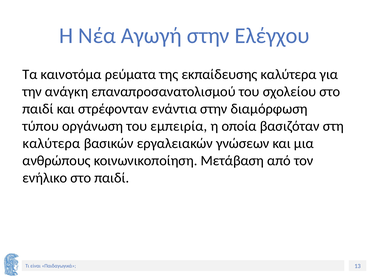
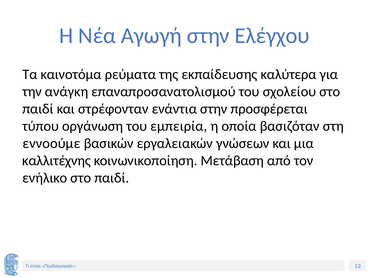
διαμόρφωση: διαμόρφωση -> προσφέρεται
καλύτερα at (51, 143): καλύτερα -> εννοούμε
ανθρώπους: ανθρώπους -> καλλιτέχνης
